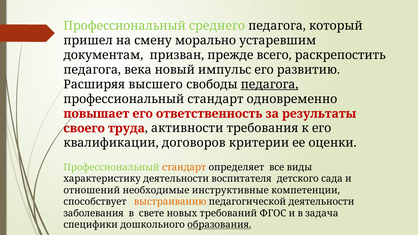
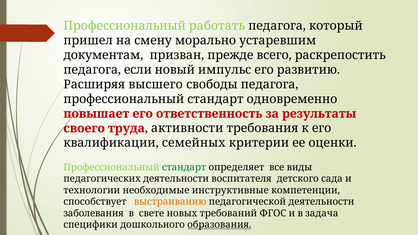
среднего: среднего -> работать
века: века -> если
педагога at (270, 84) underline: present -> none
договоров: договоров -> семейных
стандарт at (184, 167) colour: orange -> green
характеристику: характеристику -> педагогических
отношений: отношений -> технологии
